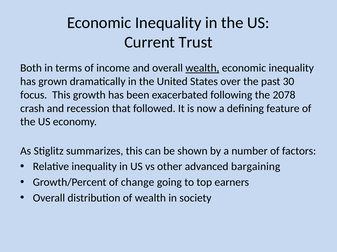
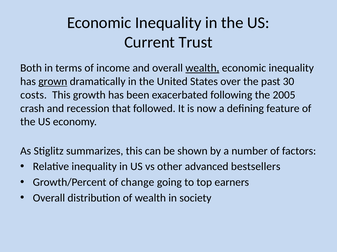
grown underline: none -> present
focus: focus -> costs
2078: 2078 -> 2005
bargaining: bargaining -> bestsellers
